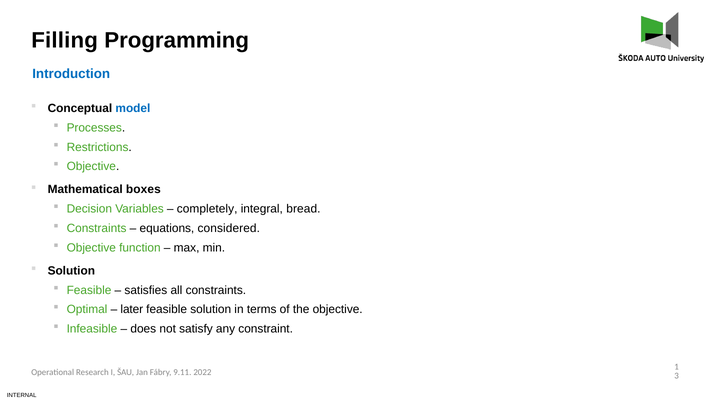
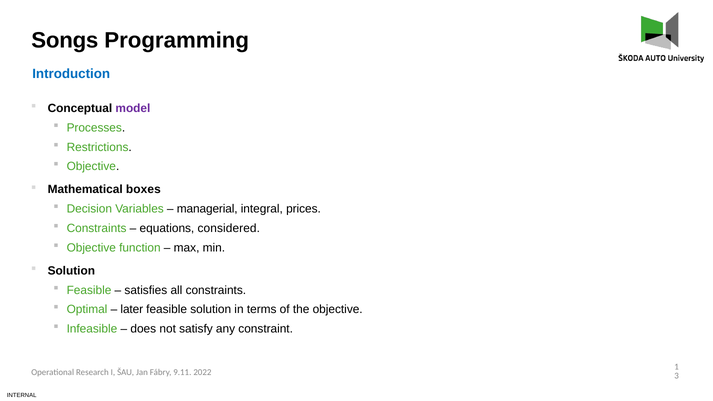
Filling: Filling -> Songs
model colour: blue -> purple
completely: completely -> managerial
bread: bread -> prices
